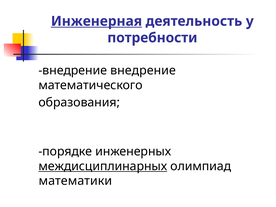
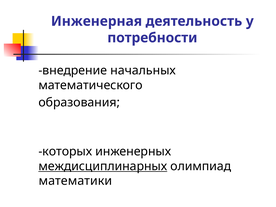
Инженерная underline: present -> none
внедрение внедрение: внедрение -> начальных
порядке: порядке -> которых
